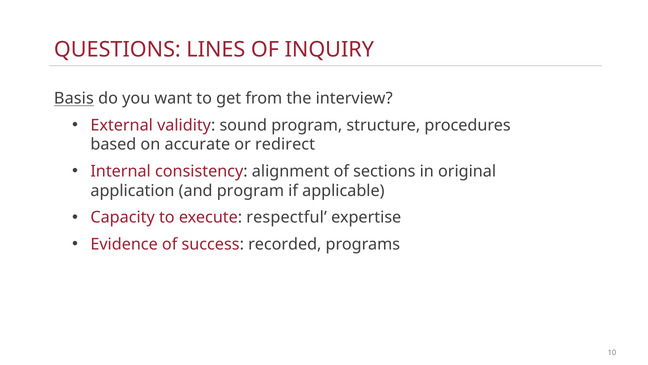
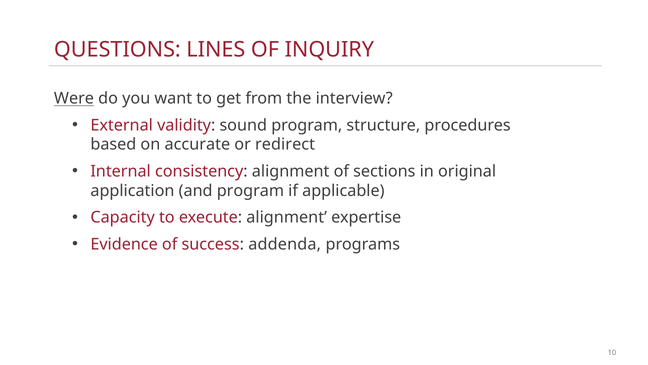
Basis: Basis -> Were
execute respectful: respectful -> alignment
recorded: recorded -> addenda
